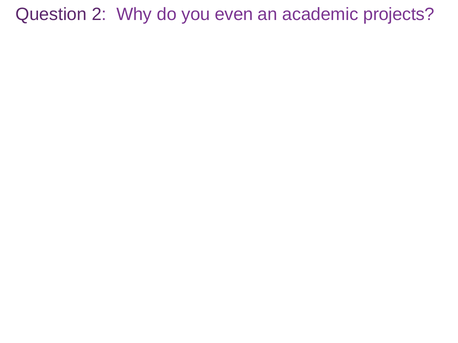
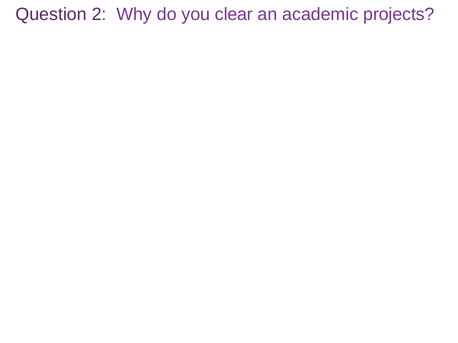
even: even -> clear
